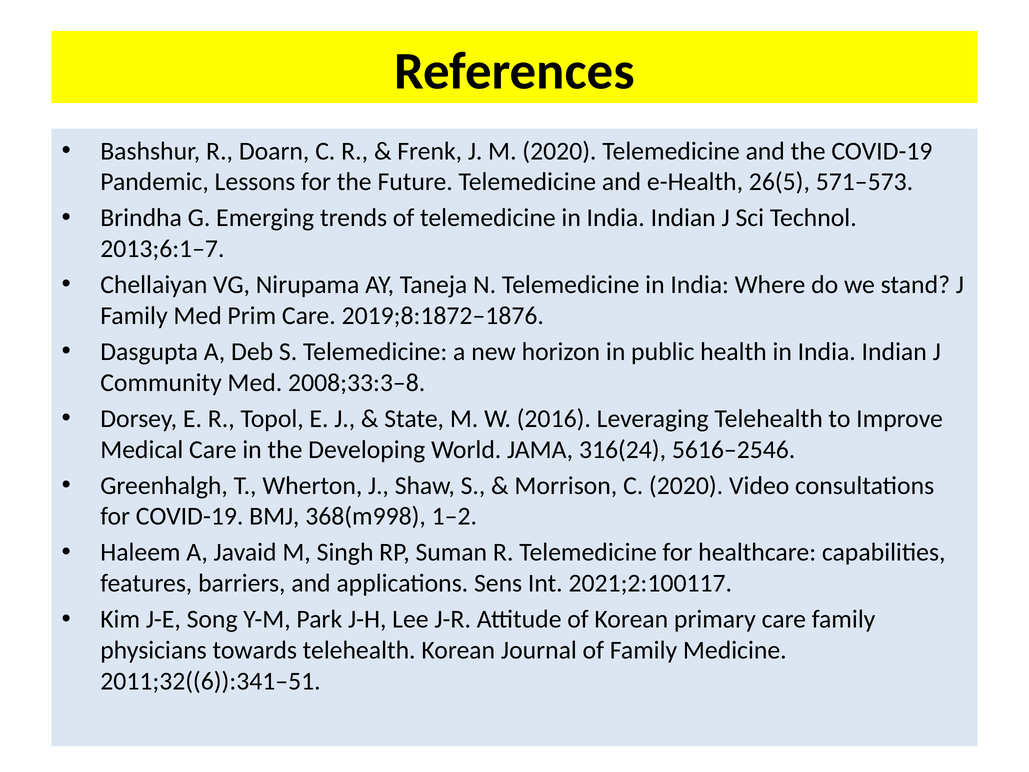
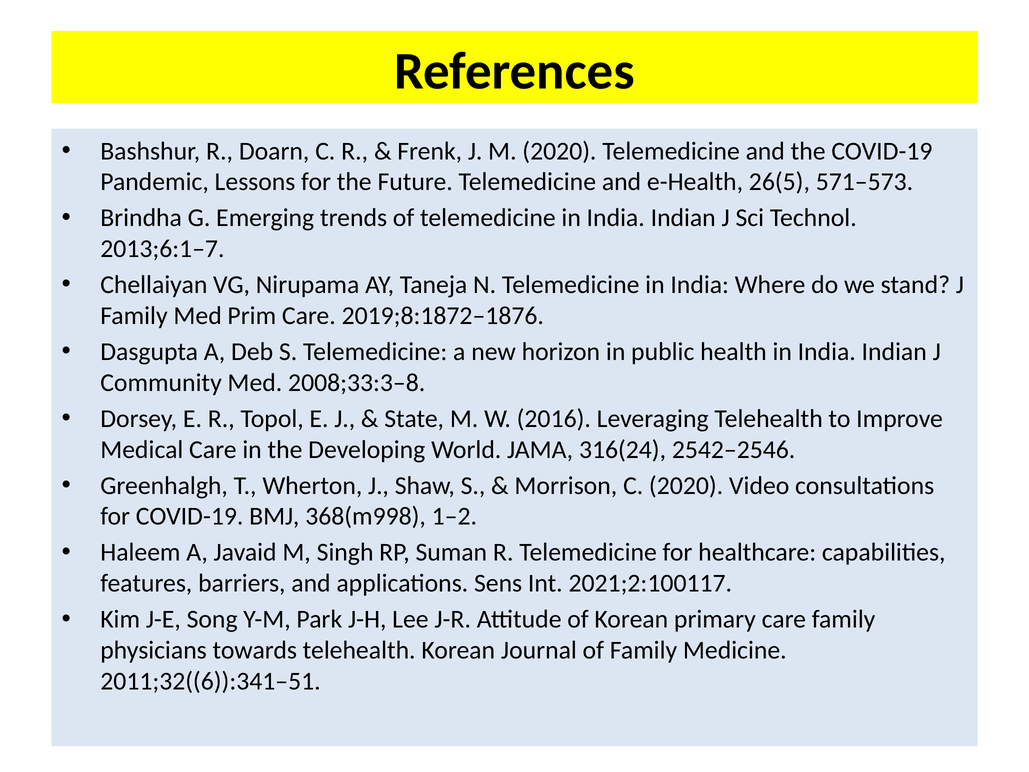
5616–2546: 5616–2546 -> 2542–2546
